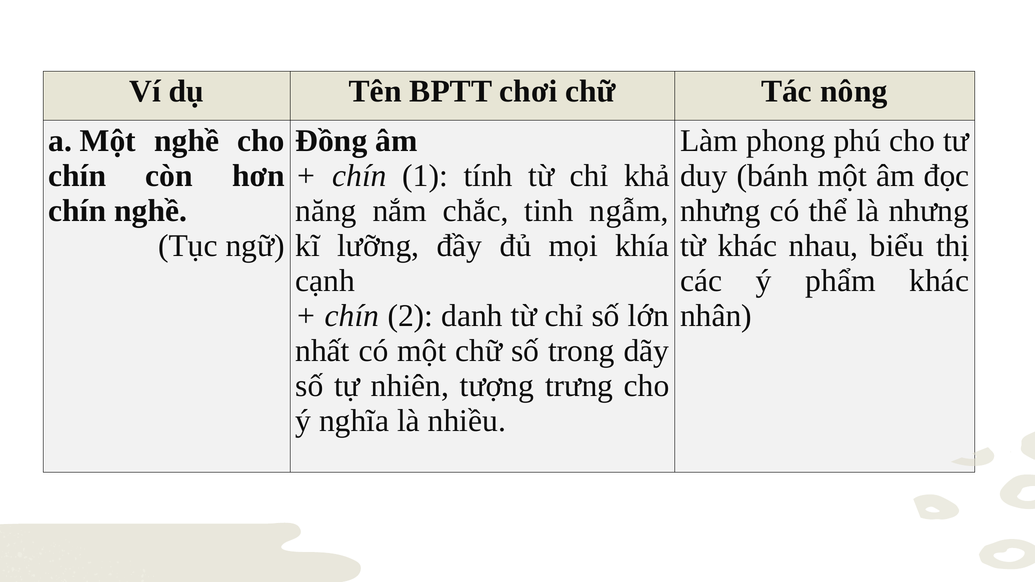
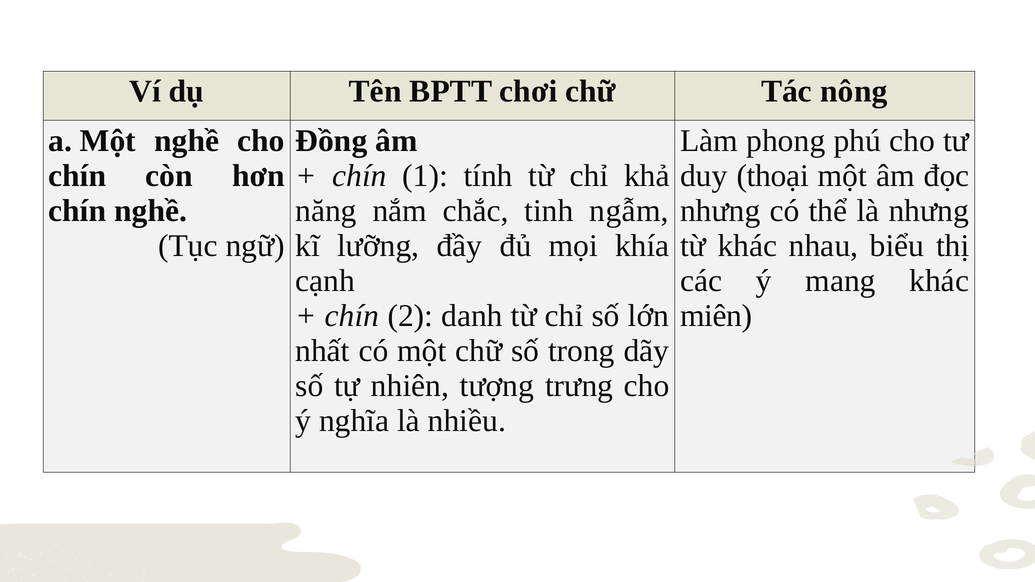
bánh: bánh -> thoại
phẩm: phẩm -> mang
nhân: nhân -> miên
